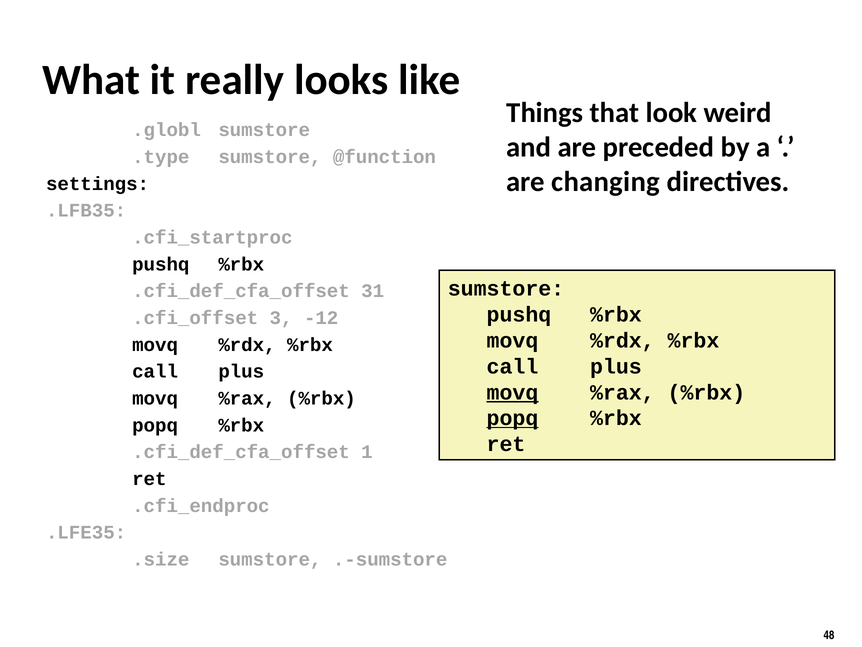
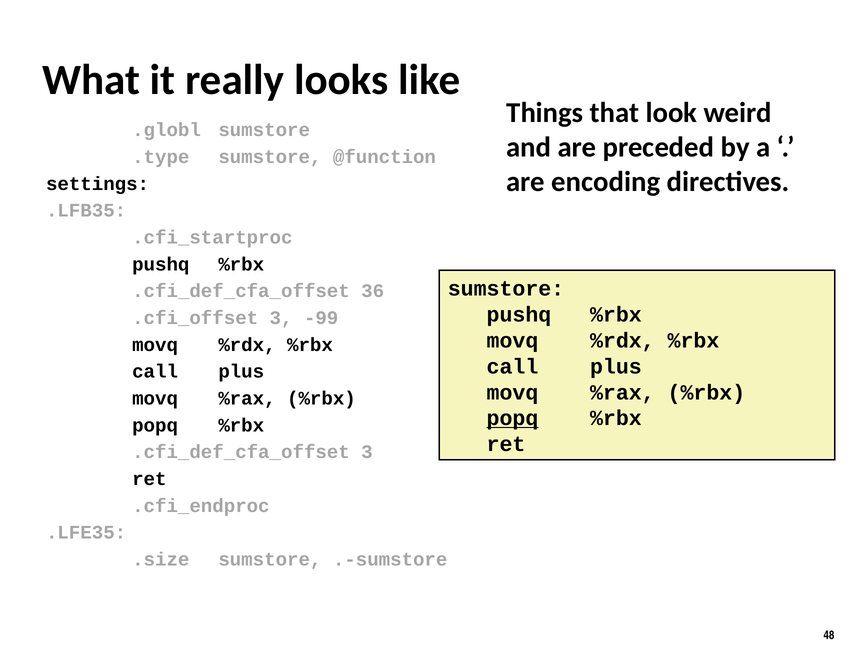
changing: changing -> encoding
31: 31 -> 36
-12: -12 -> -99
movq at (512, 392) underline: present -> none
.cfi_def_cfa_offset 1: 1 -> 3
